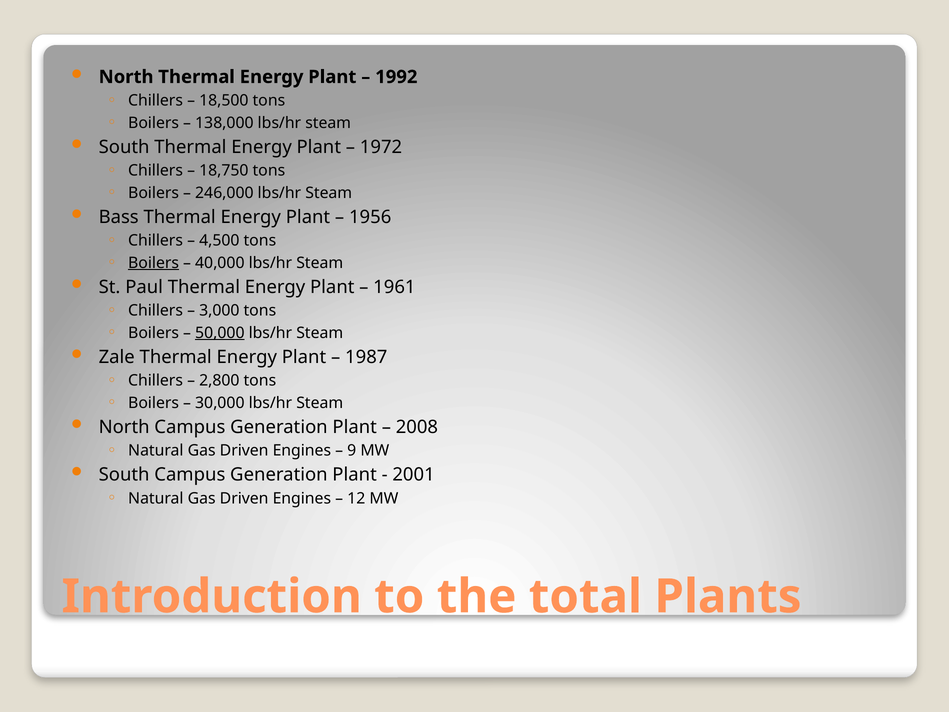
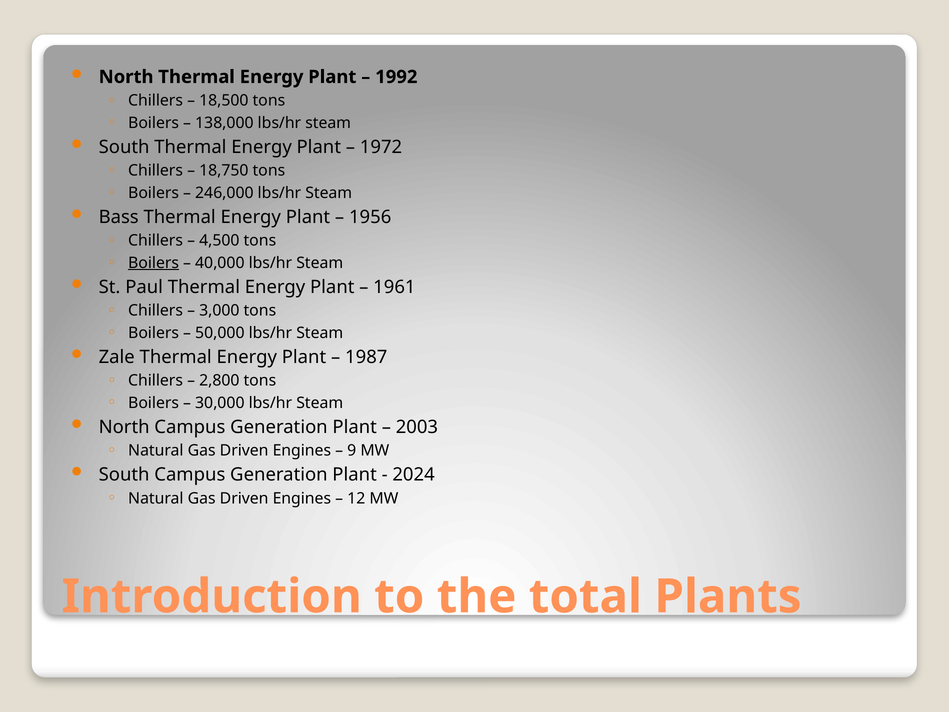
50,000 underline: present -> none
2008: 2008 -> 2003
2001: 2001 -> 2024
